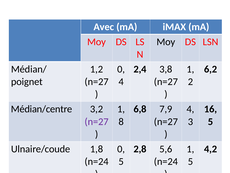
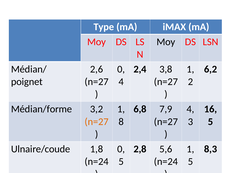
Avec: Avec -> Type
1,2: 1,2 -> 2,6
Médian/centre: Médian/centre -> Médian/forme
n=27 at (97, 121) colour: purple -> orange
4,2: 4,2 -> 8,3
